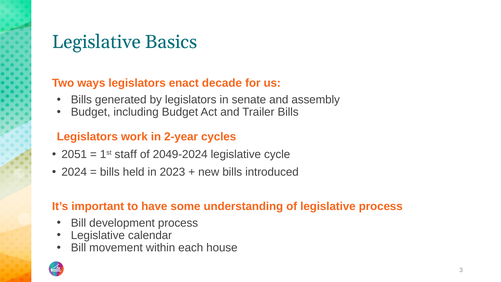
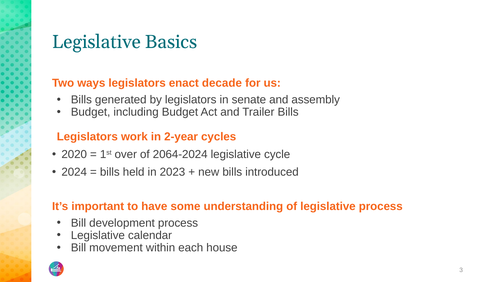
2051: 2051 -> 2020
staff: staff -> over
2049-2024: 2049-2024 -> 2064-2024
